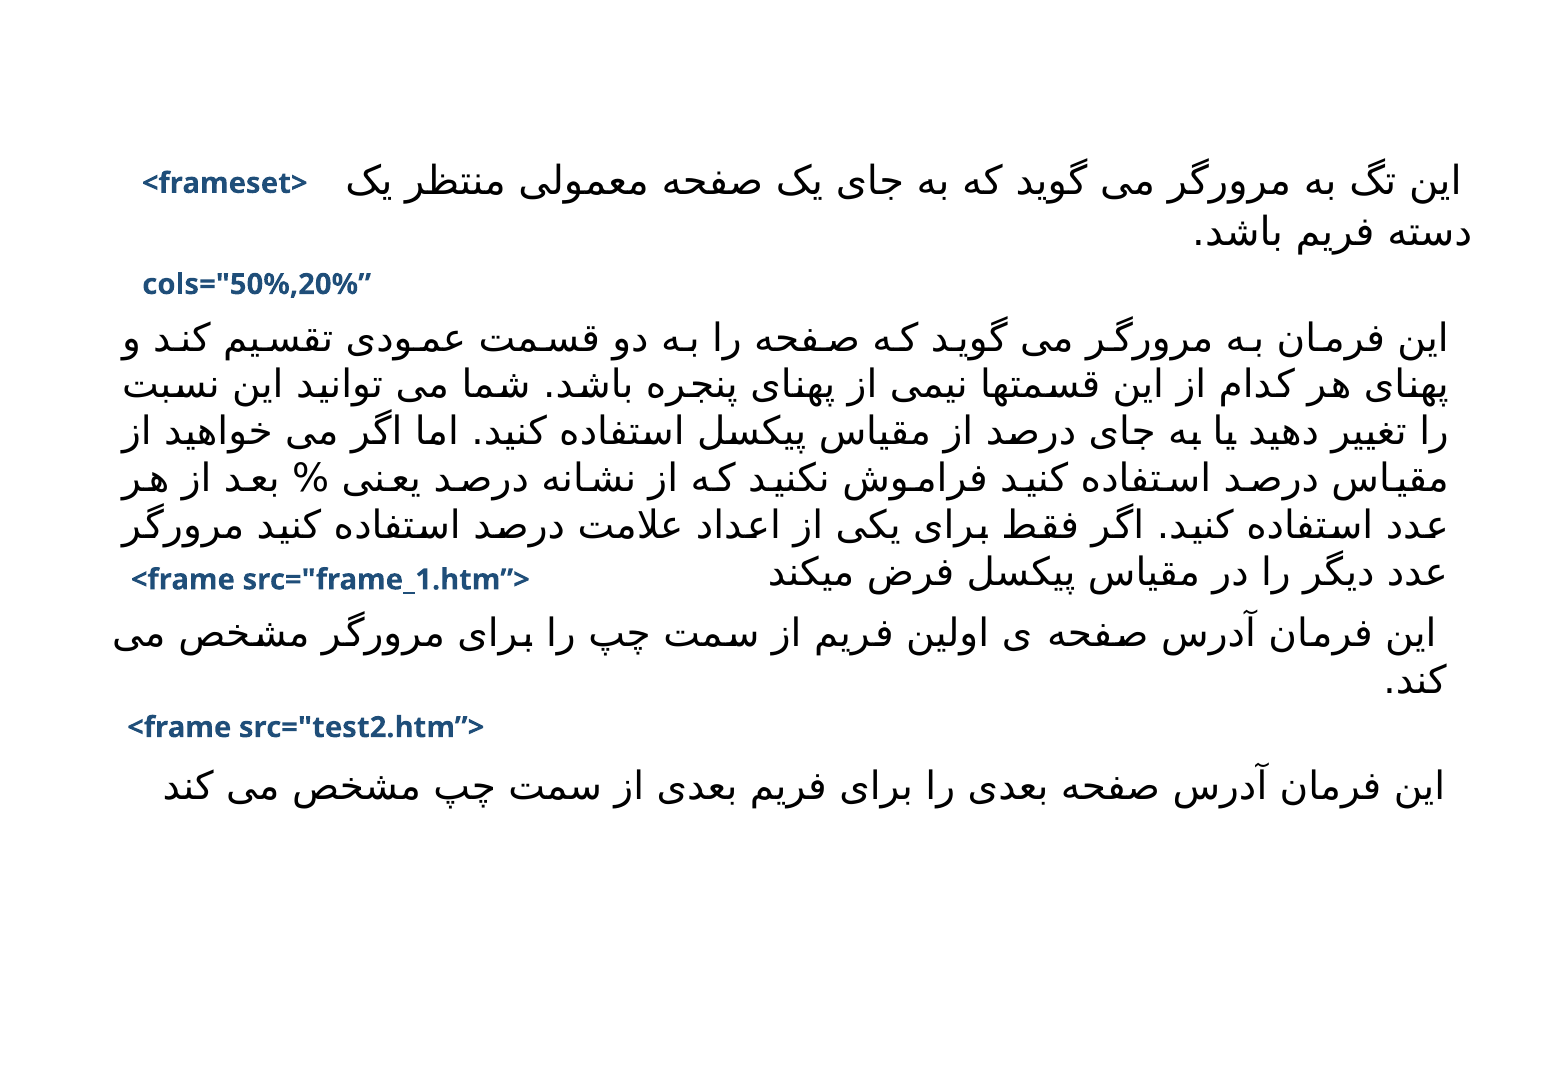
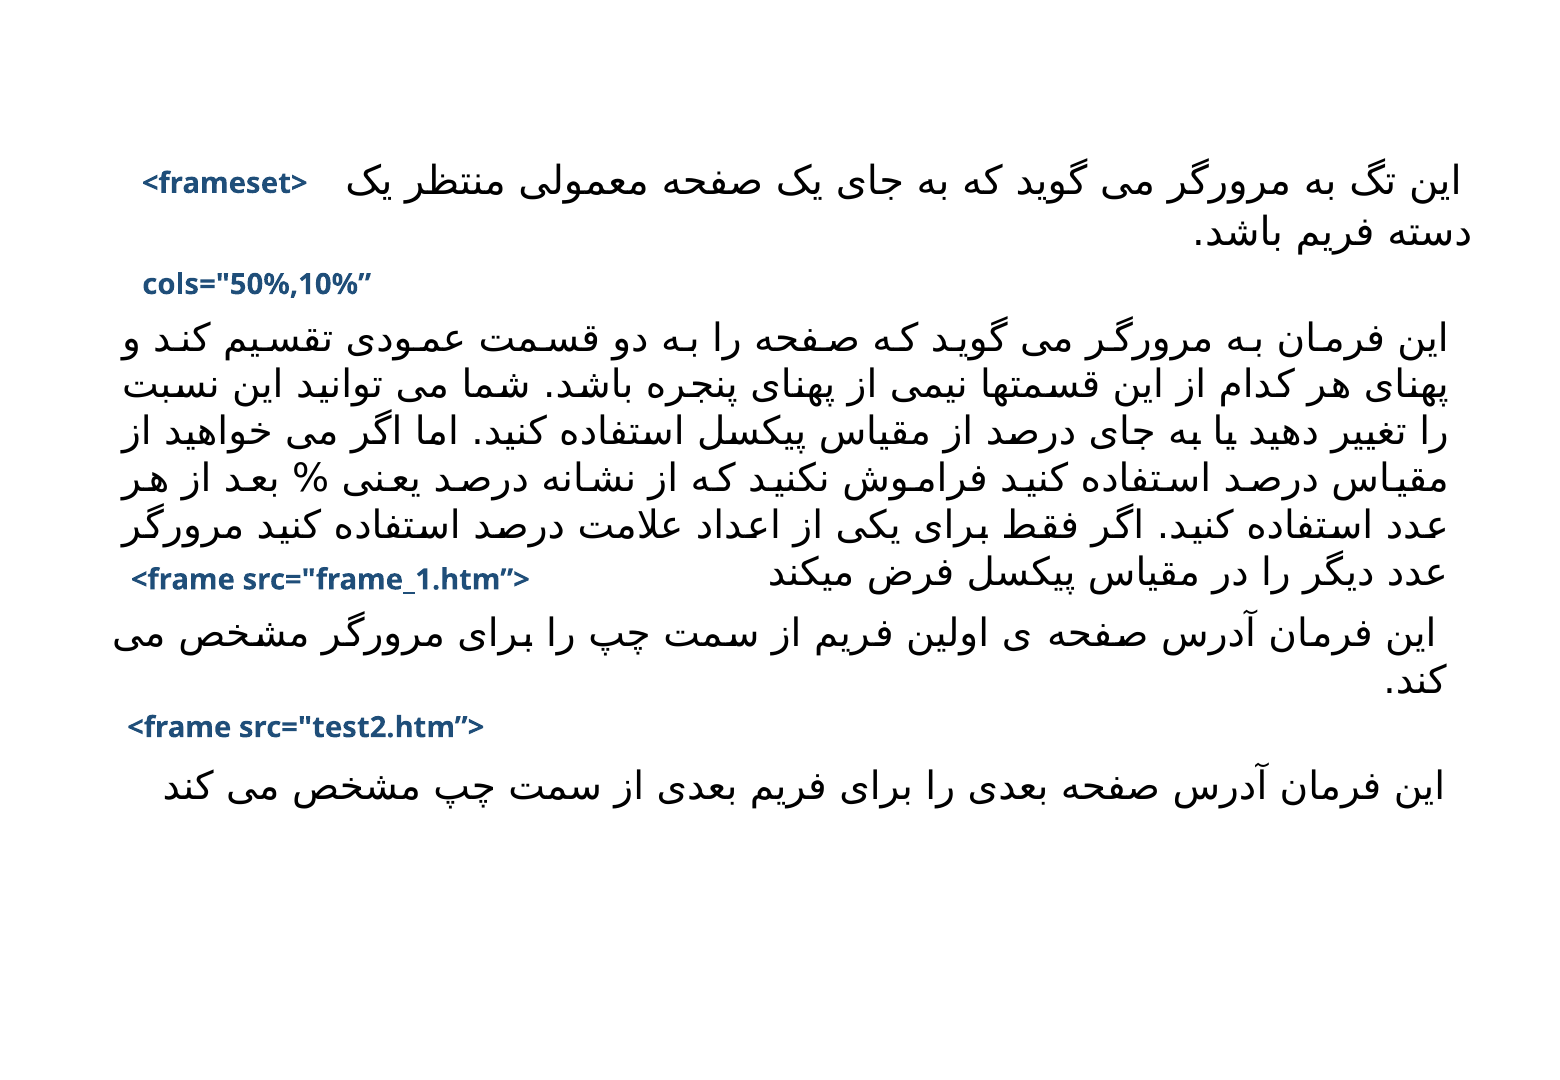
cols="50%,20%: cols="50%,20% -> cols="50%,10%
